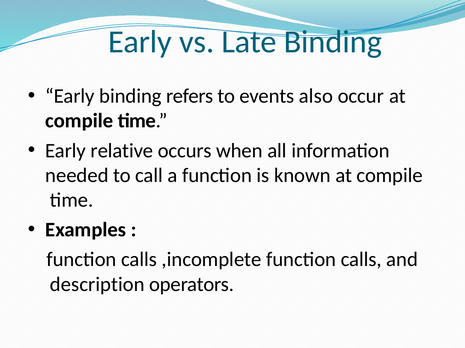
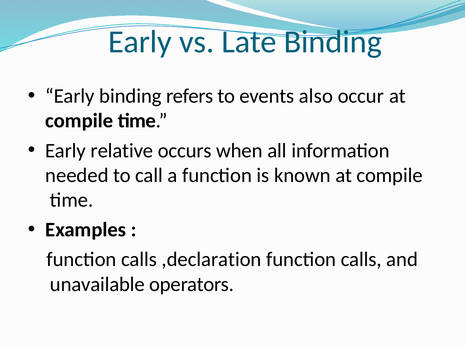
,incomplete: ,incomplete -> ,declaration
description: description -> unavailable
